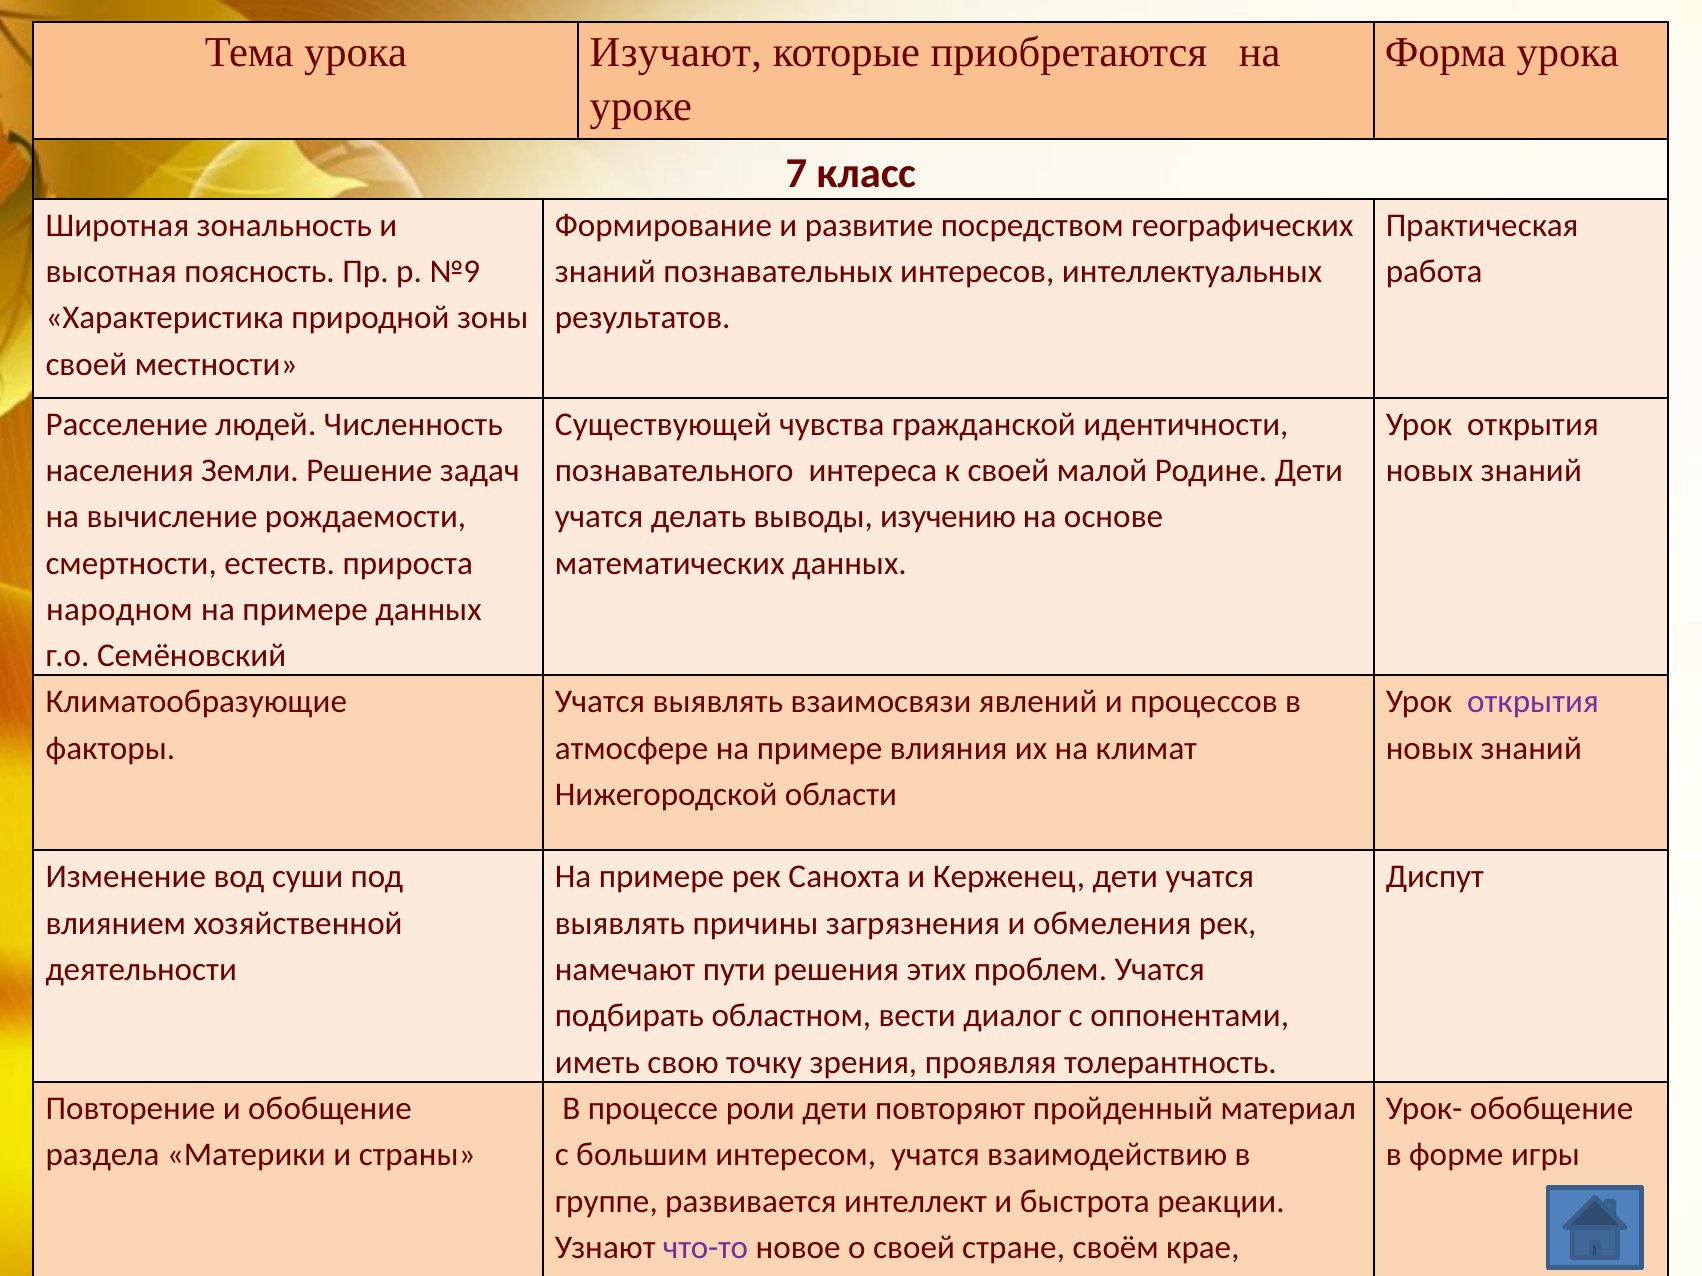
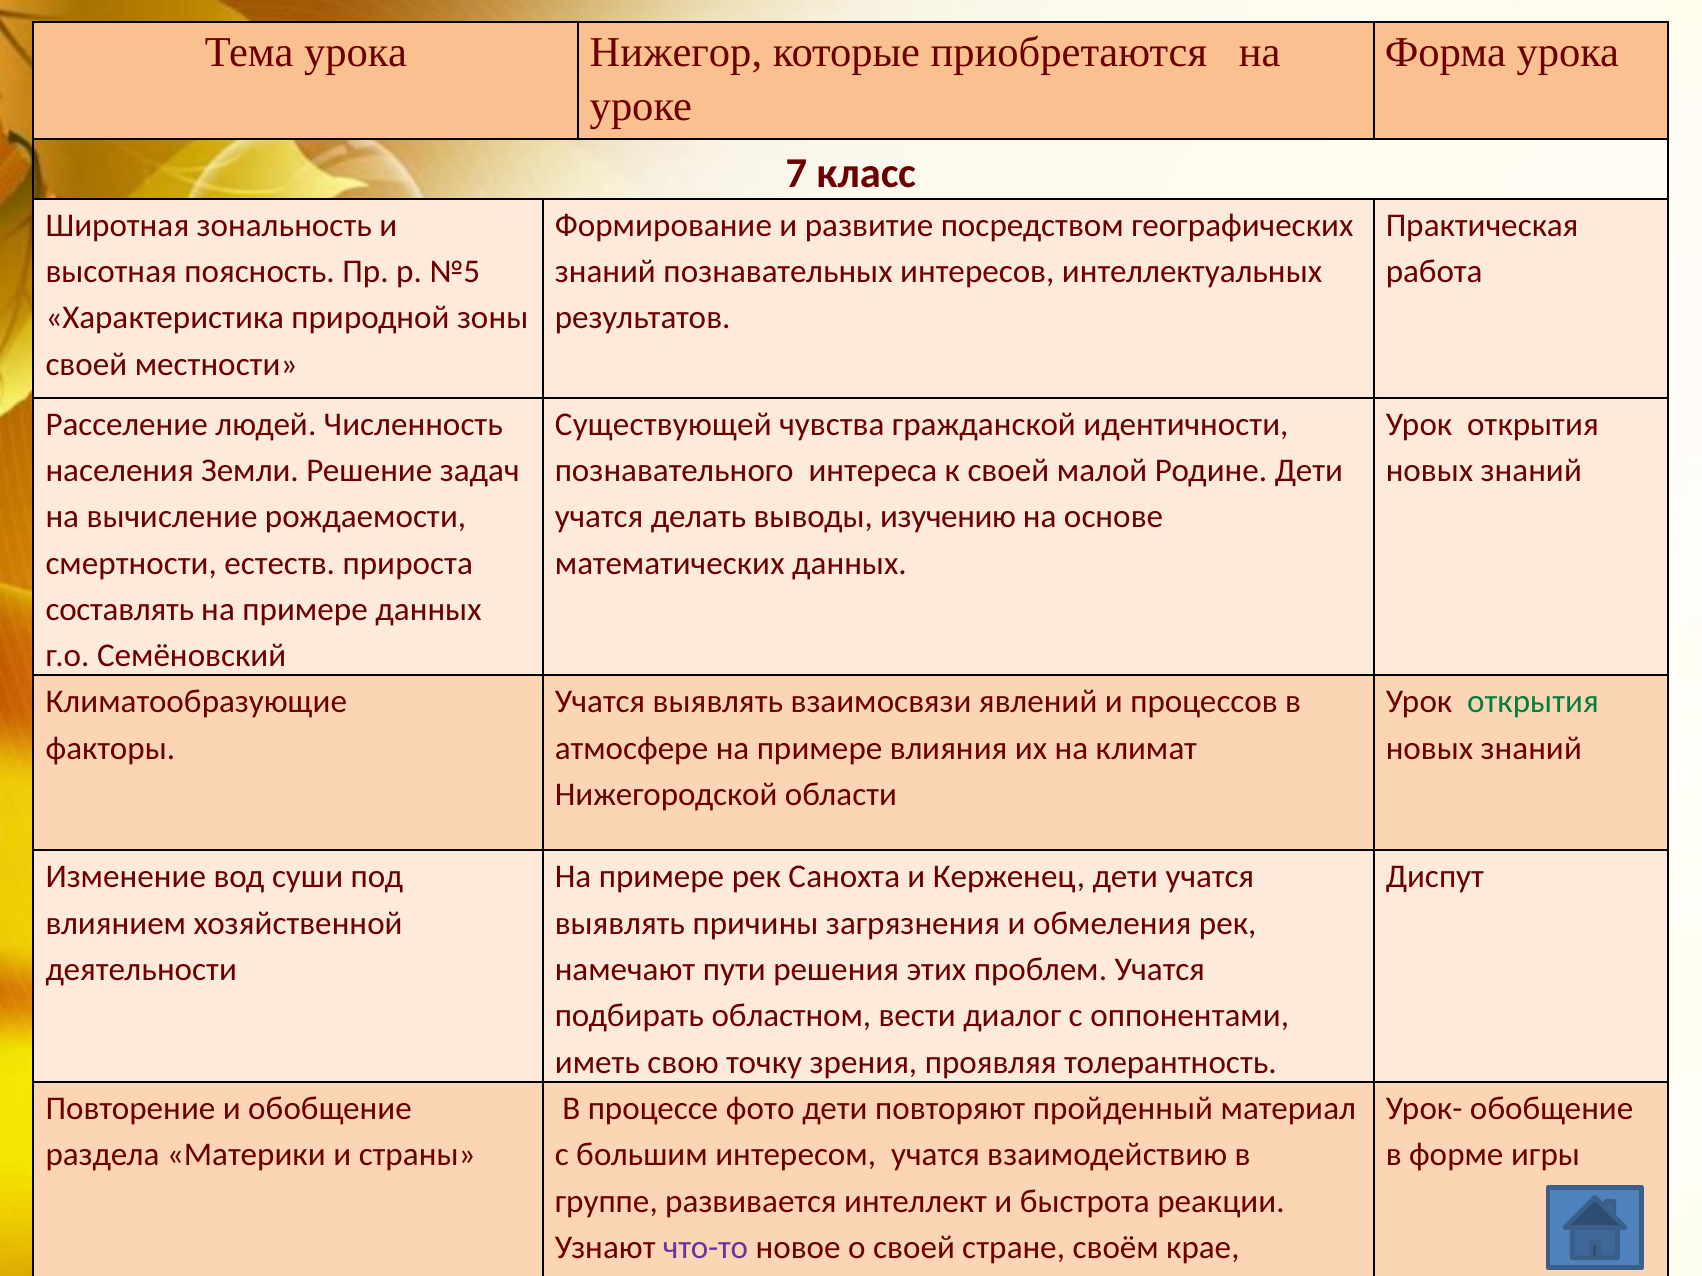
Изучают: Изучают -> Нижегор
№9: №9 -> №5
народном: народном -> составлять
открытия at (1533, 702) colour: purple -> green
роли: роли -> фото
